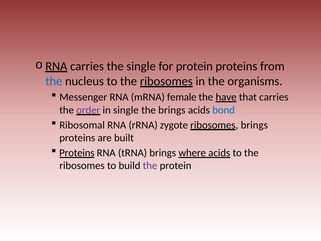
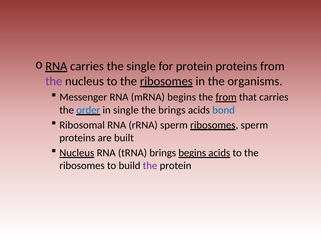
the at (54, 81) colour: blue -> purple
mRNA female: female -> begins
the have: have -> from
order colour: purple -> blue
rRNA zygote: zygote -> sperm
ribosomes brings: brings -> sperm
Proteins at (77, 153): Proteins -> Nucleus
brings where: where -> begins
